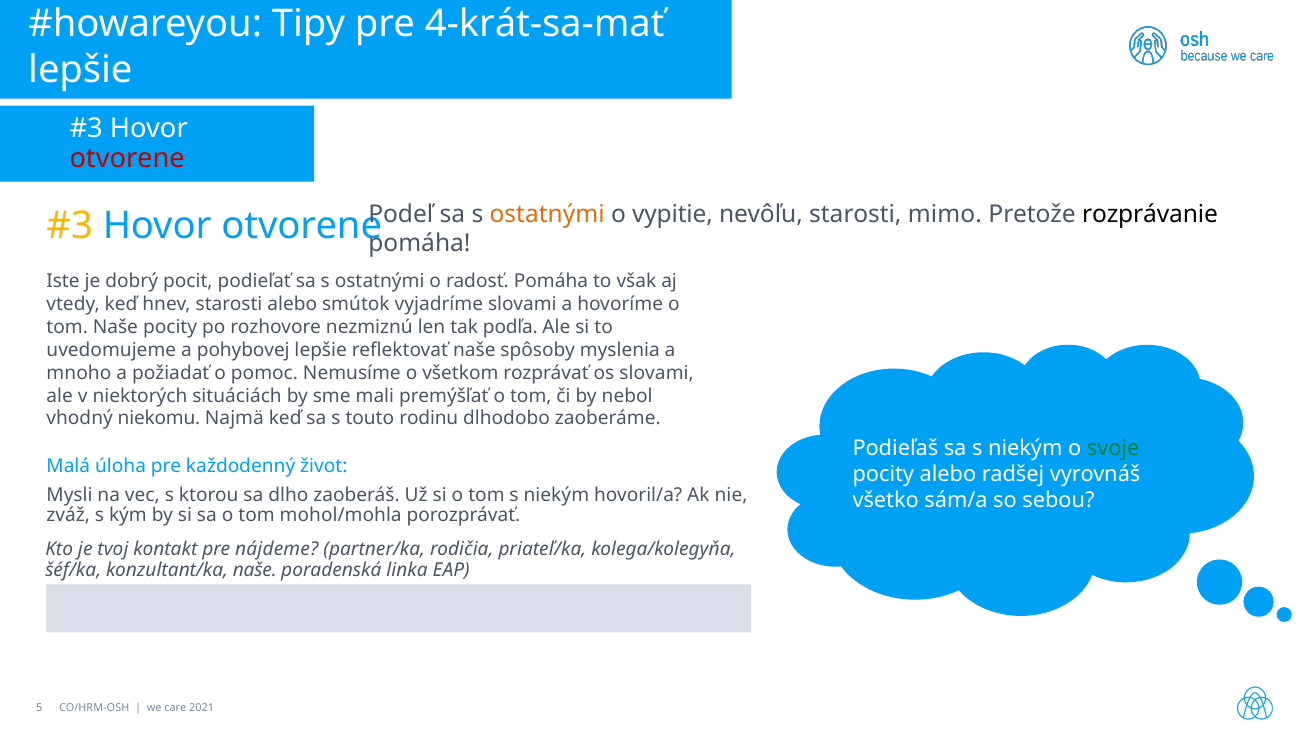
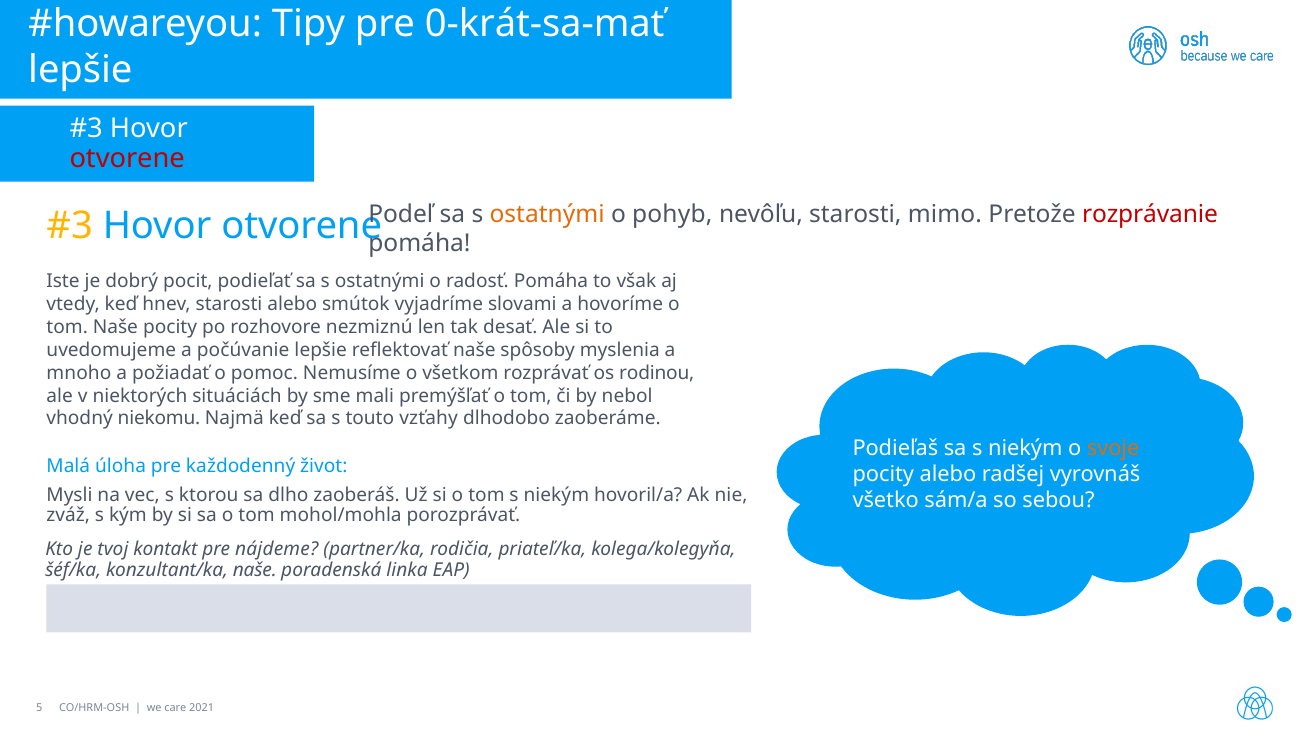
4-krát-sa-mať: 4-krát-sa-mať -> 0-krát-sa-mať
vypitie: vypitie -> pohyb
rozprávanie colour: black -> red
podľa: podľa -> desať
pohybovej: pohybovej -> počúvanie
os slovami: slovami -> rodinou
rodinu: rodinu -> vzťahy
svoje colour: green -> orange
